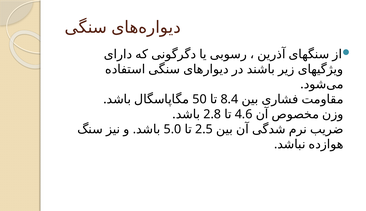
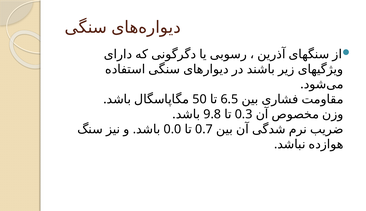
8.4: 8.4 -> 6.5
2.8: 2.8 -> 9.8
4.6: 4.6 -> 0.3
5.0: 5.0 -> 0.0
2.5: 2.5 -> 0.7
